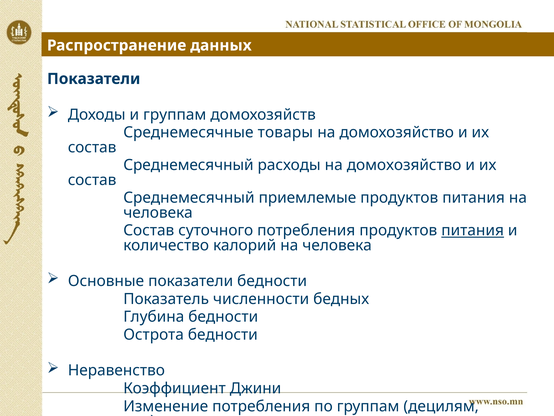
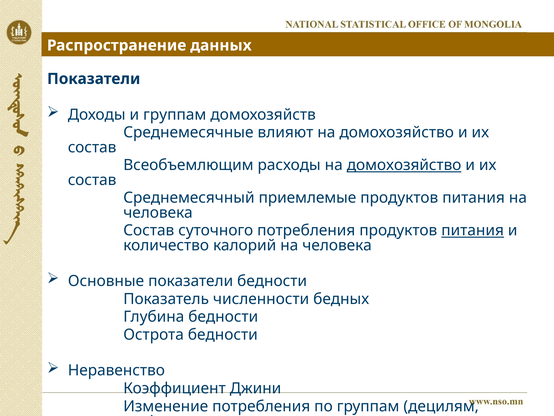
товары: товары -> влияют
Среднемесячный at (188, 165): Среднемесячный -> Всеобъемлющим
домохозяйство at (404, 165) underline: none -> present
